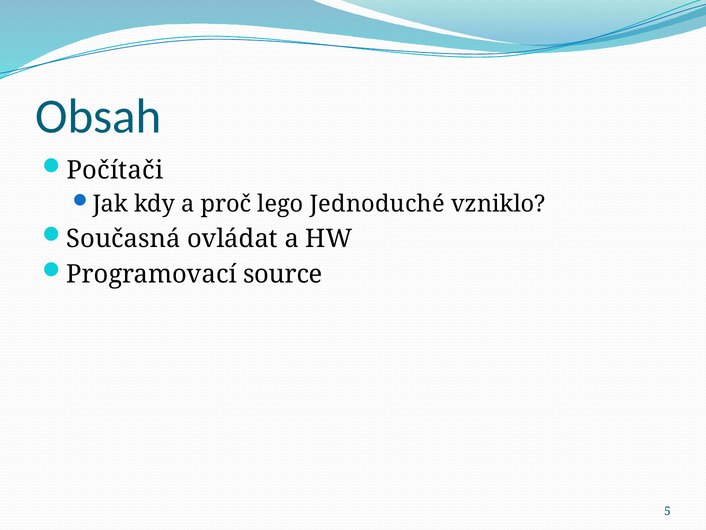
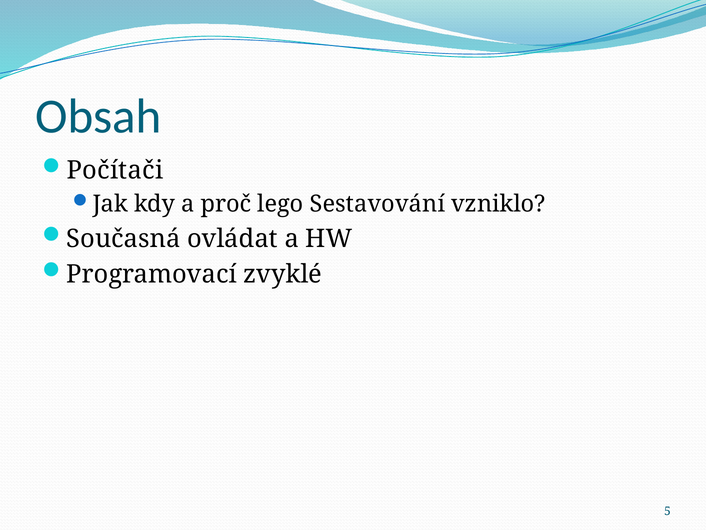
Jednoduché: Jednoduché -> Sestavování
source: source -> zvyklé
